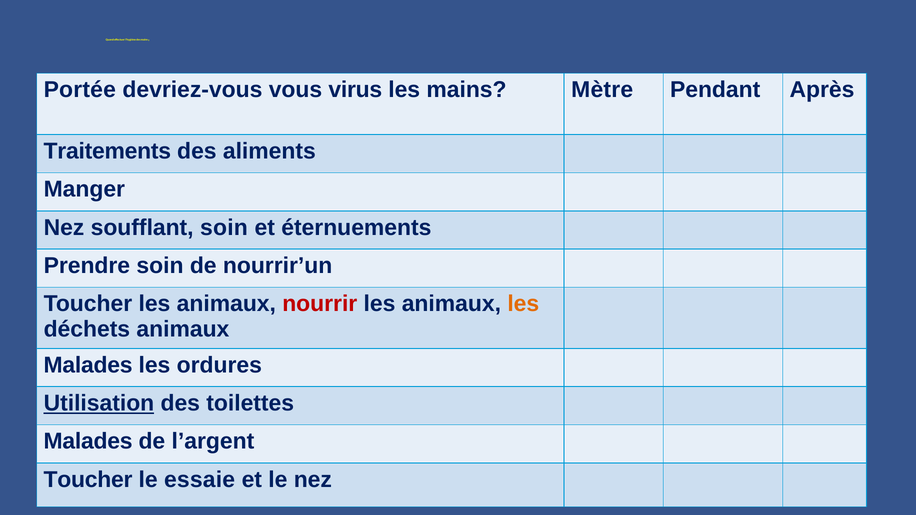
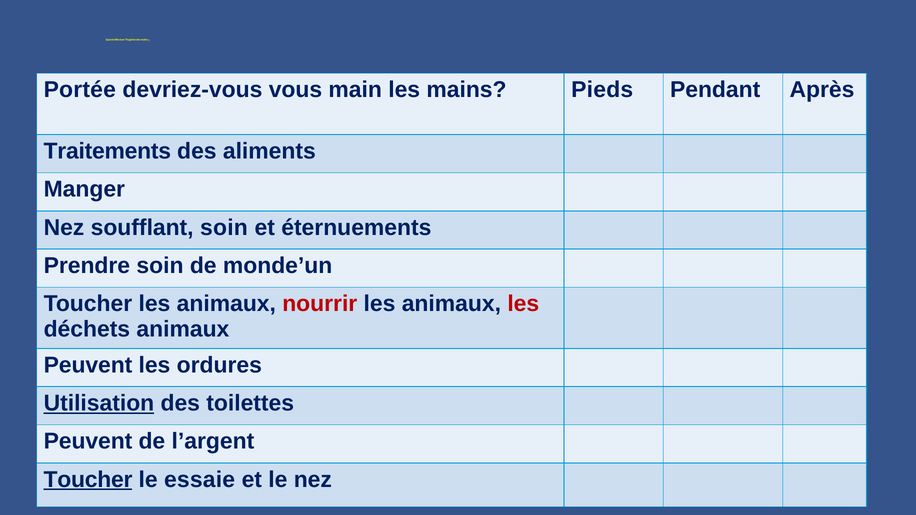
virus: virus -> main
Mètre: Mètre -> Pieds
nourrir’un: nourrir’un -> monde’un
les at (523, 304) colour: orange -> red
Malades at (88, 365): Malades -> Peuvent
Malades at (88, 442): Malades -> Peuvent
Toucher at (88, 480) underline: none -> present
